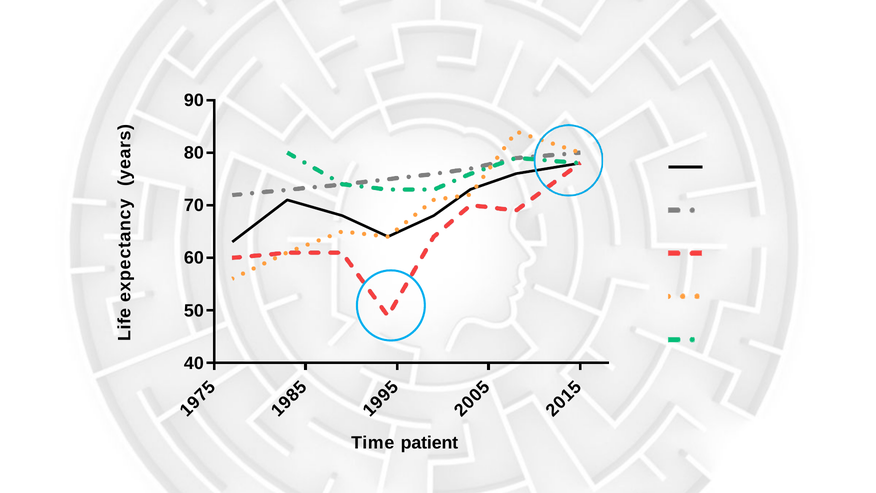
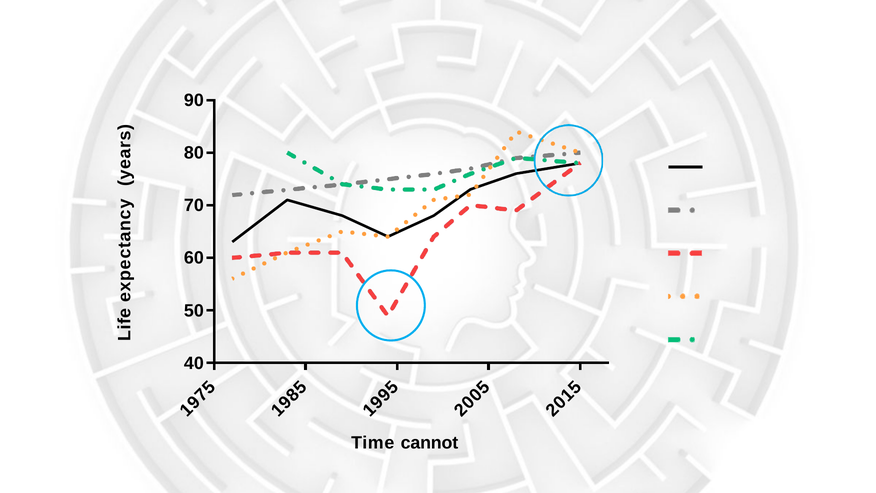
patient: patient -> cannot
